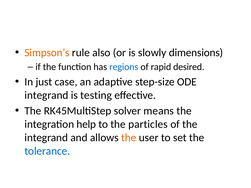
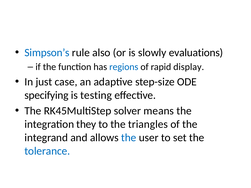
Simpson’s colour: orange -> blue
dimensions: dimensions -> evaluations
desired: desired -> display
integrand at (46, 95): integrand -> specifying
help: help -> they
particles: particles -> triangles
the at (129, 138) colour: orange -> blue
